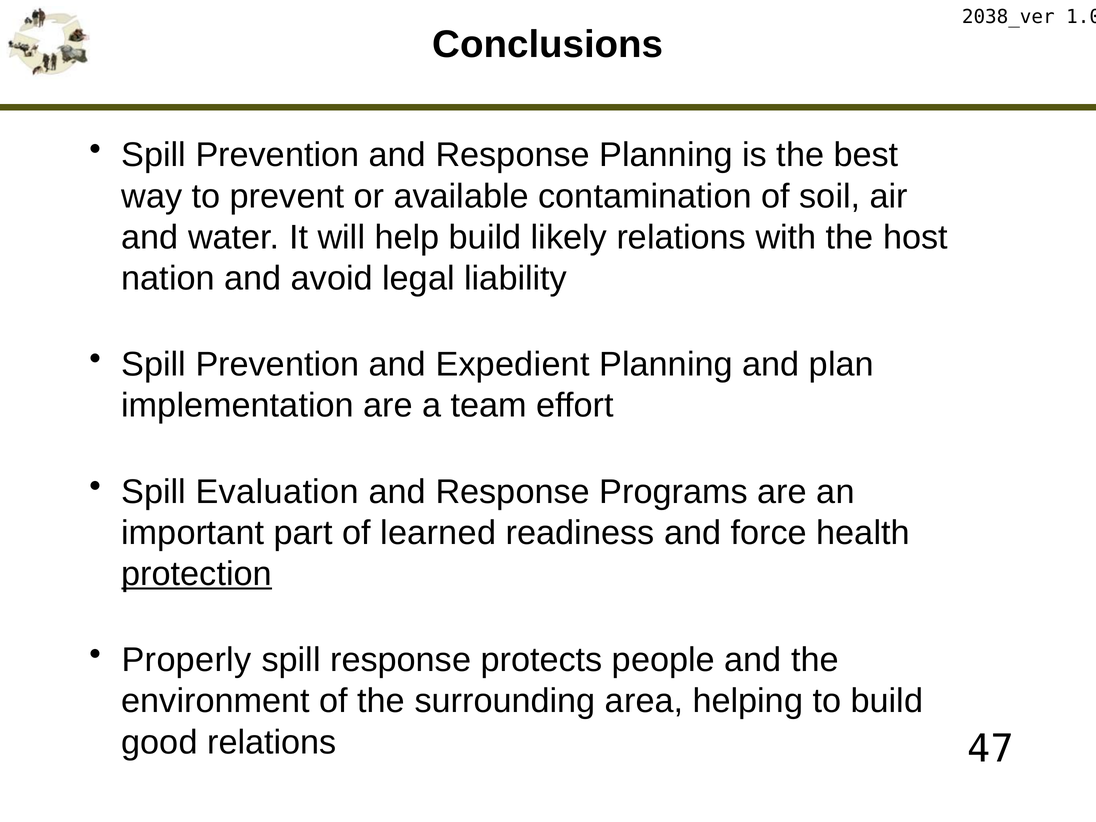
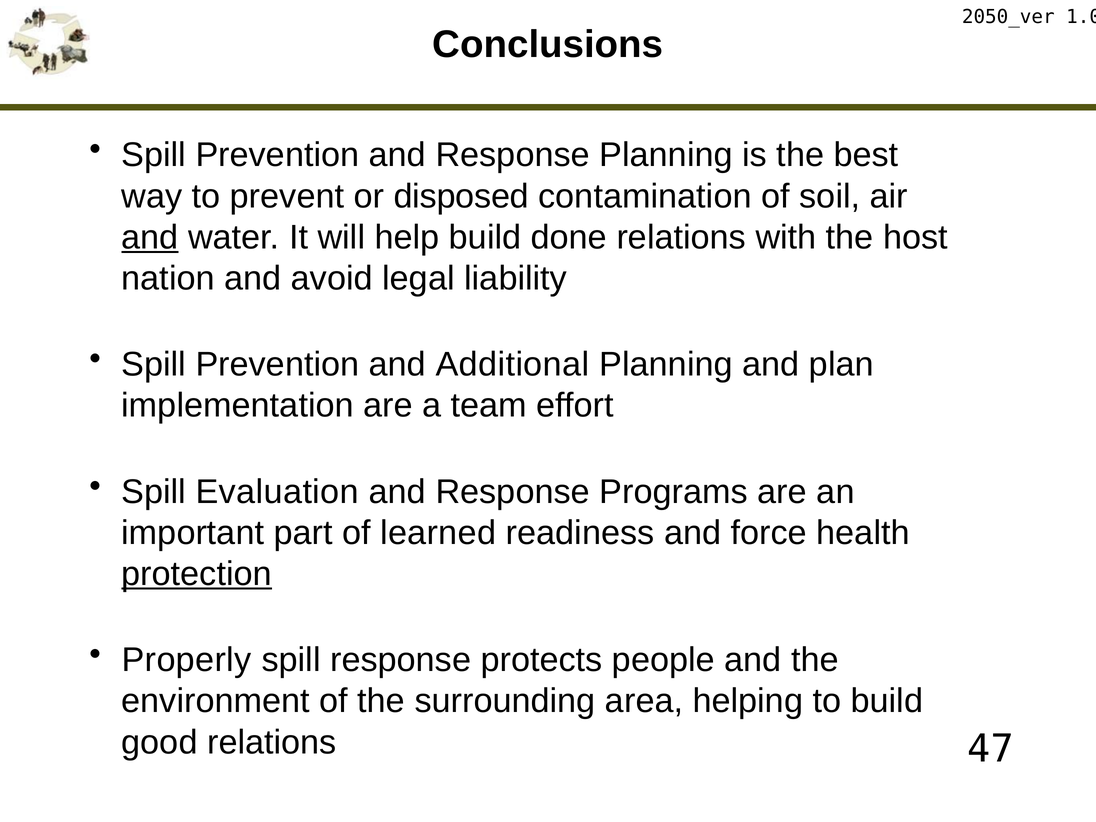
2038_ver: 2038_ver -> 2050_ver
available: available -> disposed
and at (150, 237) underline: none -> present
likely: likely -> done
Expedient: Expedient -> Additional
